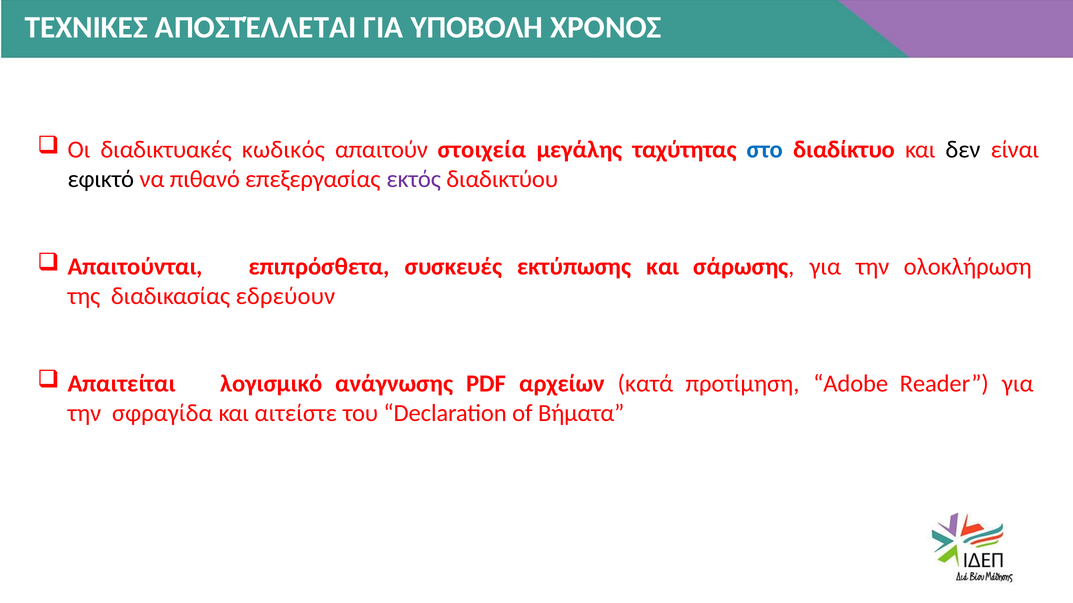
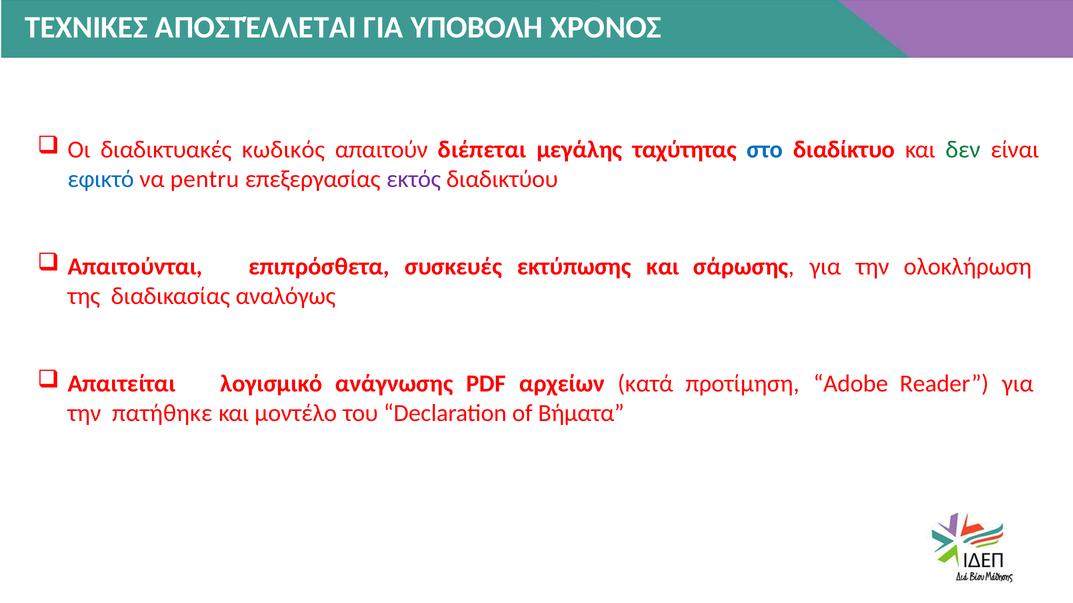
στοιχεία: στοιχεία -> διέπεται
δεν colour: black -> green
εφικτό colour: black -> blue
πιθανό: πιθανό -> pentru
εδρεύουν: εδρεύουν -> αναλόγως
σφραγίδα: σφραγίδα -> πατήθηκε
αιτείστε: αιτείστε -> μοντέλο
